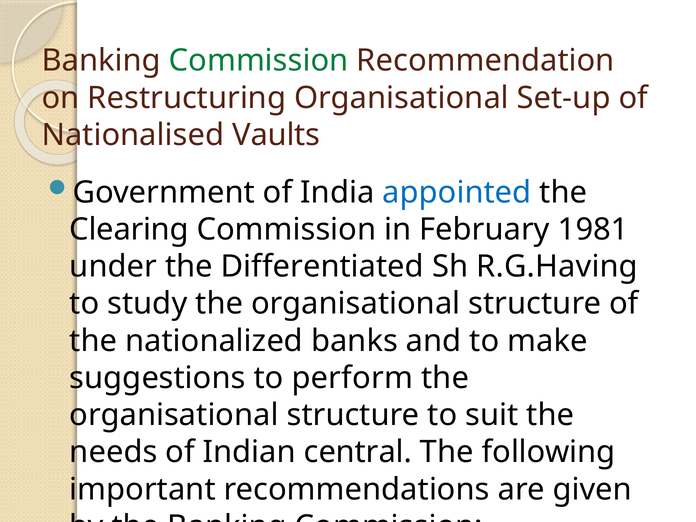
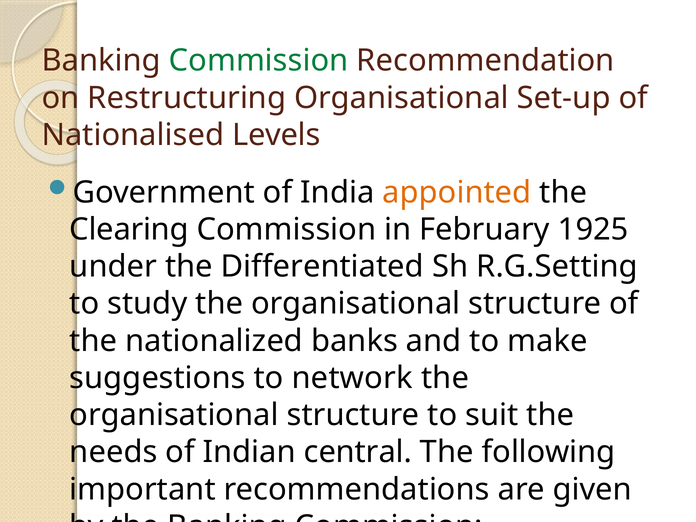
Vaults: Vaults -> Levels
appointed colour: blue -> orange
1981: 1981 -> 1925
R.G.Having: R.G.Having -> R.G.Setting
perform: perform -> network
